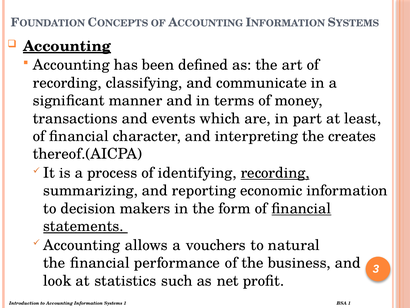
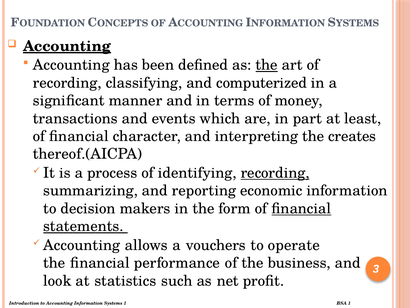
the at (267, 65) underline: none -> present
communicate: communicate -> computerized
natural: natural -> operate
